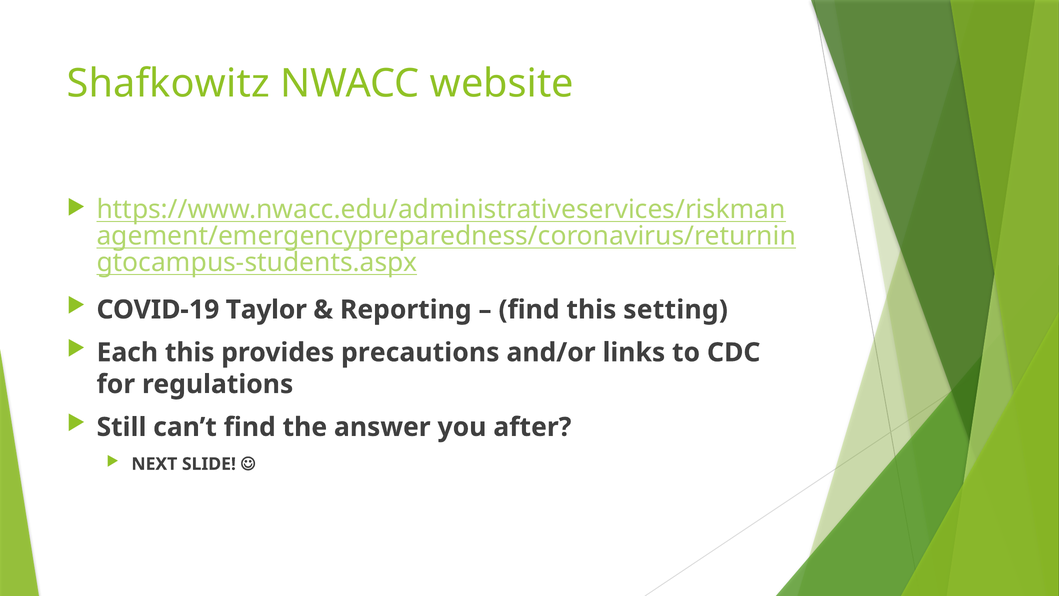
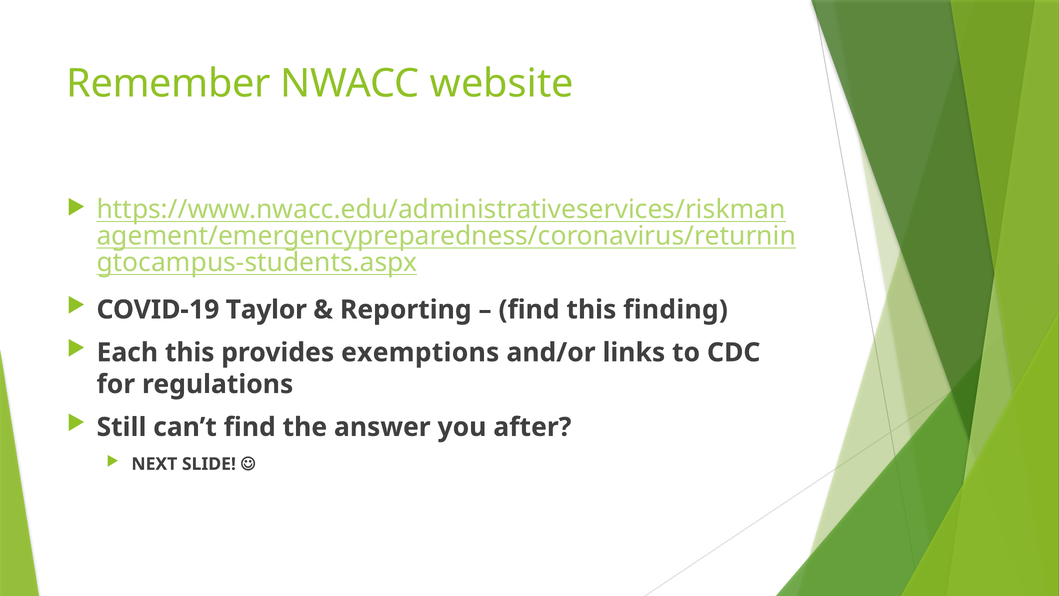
Shafkowitz: Shafkowitz -> Remember
setting: setting -> finding
precautions: precautions -> exemptions
